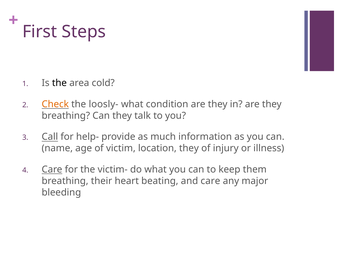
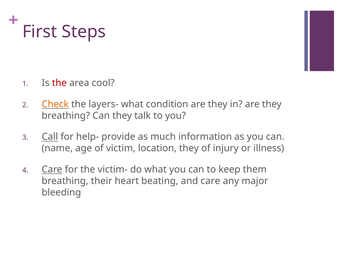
the at (59, 83) colour: black -> red
cold: cold -> cool
loosly-: loosly- -> layers-
